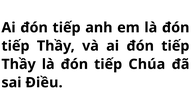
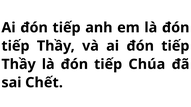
Điều: Điều -> Chết
